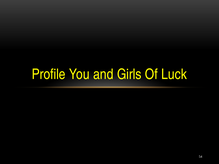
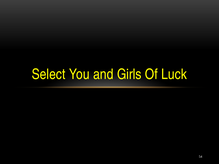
Profile: Profile -> Select
